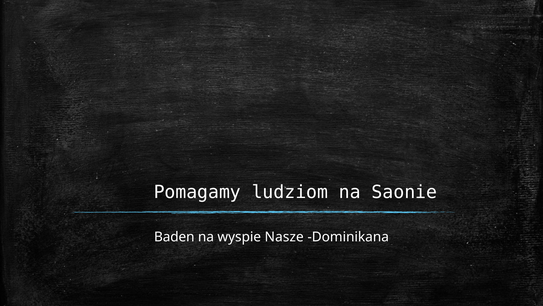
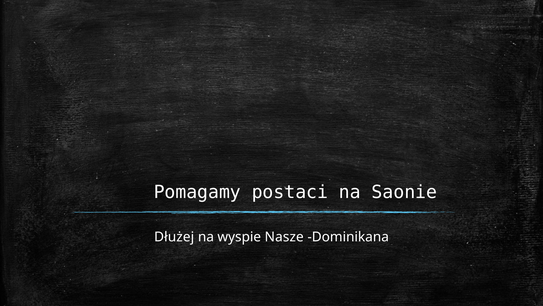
ludziom: ludziom -> postaci
Baden: Baden -> Dłużej
